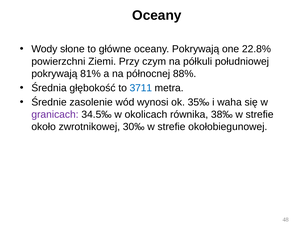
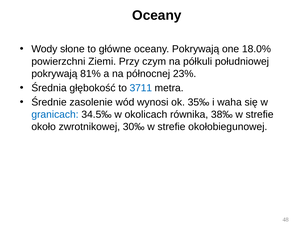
22.8%: 22.8% -> 18.0%
88%: 88% -> 23%
granicach colour: purple -> blue
